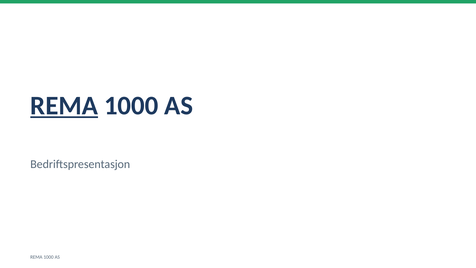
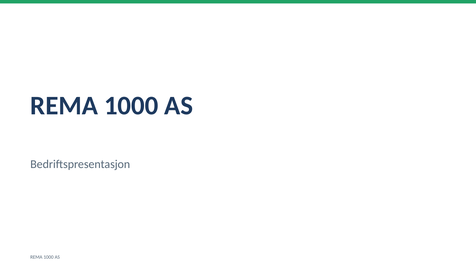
REMA at (64, 106) underline: present -> none
